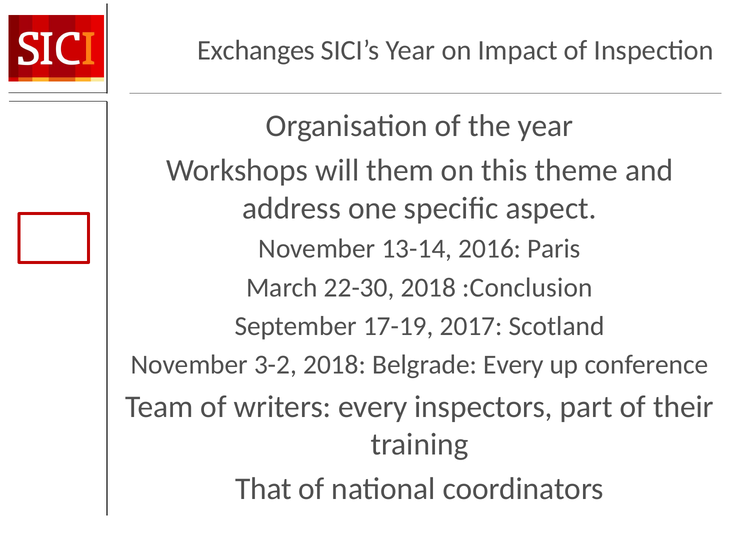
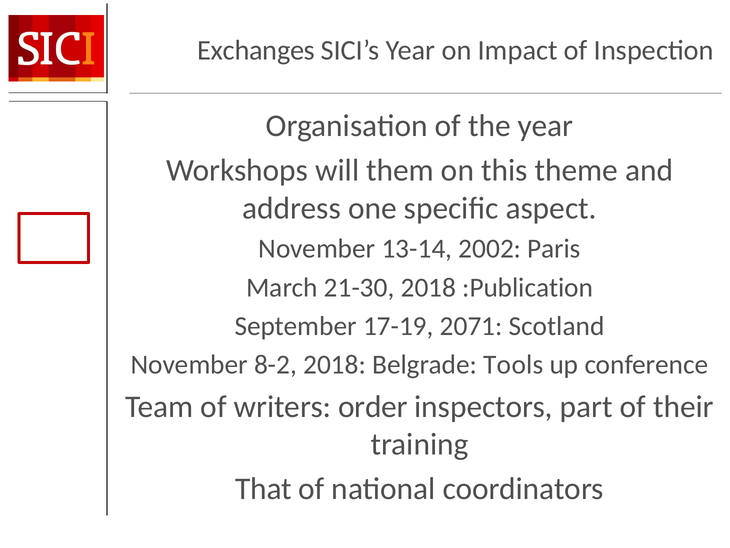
2016: 2016 -> 2002
22-30: 22-30 -> 21-30
:Conclusion: :Conclusion -> :Publication
2017: 2017 -> 2071
3-2: 3-2 -> 8-2
Belgrade Every: Every -> Tools
writers every: every -> order
